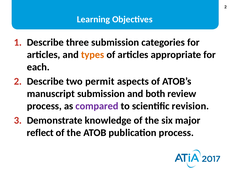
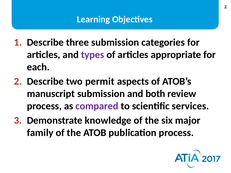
types colour: orange -> purple
revision: revision -> services
reflect: reflect -> family
